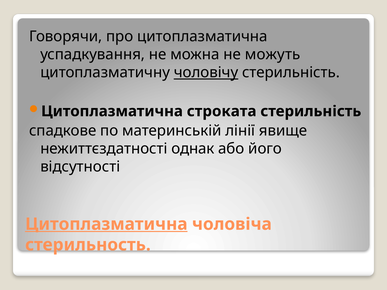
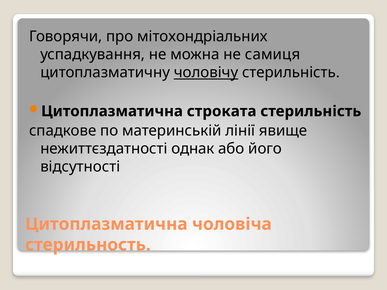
про цитоплазматична: цитоплазматична -> мітохондріальних
можуть: можуть -> самиця
Цитоплазматична at (106, 224) underline: present -> none
